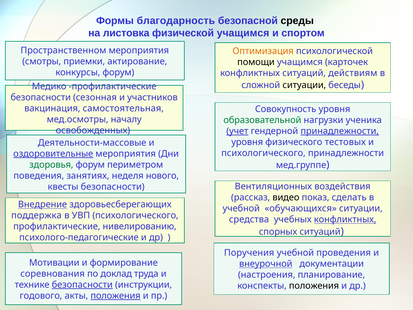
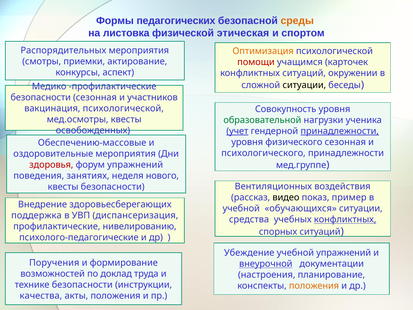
благодарность: благодарность -> педагогических
среды colour: black -> orange
физической учащимся: учащимся -> этическая
Пространственном: Пространственном -> Распорядительных
помощи colour: black -> red
конкурсы форум: форум -> аспект
действиям: действиям -> окружении
вакцинация самостоятельная: самостоятельная -> психологической
мед.осмотры началу: началу -> квесты
физического тестовых: тестовых -> сезонная
Деятельности-массовые: Деятельности-массовые -> Обеспечению-массовые
оздоровительные underline: present -> none
здоровья colour: green -> red
форум периметром: периметром -> упражнений
сделать: сделать -> пример
Внедрение underline: present -> none
УВП психологического: психологического -> диспансеризация
Поручения: Поручения -> Убеждение
учебной проведения: проведения -> упражнений
Мотивации: Мотивации -> Поручения
соревнования: соревнования -> возможностей
безопасности at (82, 285) underline: present -> none
положения at (314, 286) colour: black -> orange
годового: годового -> качества
положения at (116, 296) underline: present -> none
